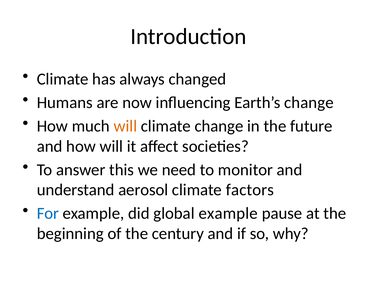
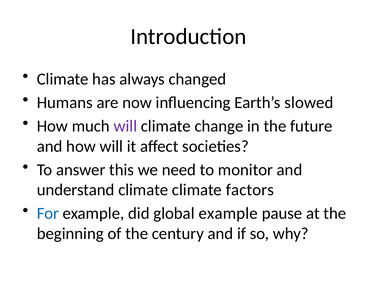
Earth’s change: change -> slowed
will at (125, 126) colour: orange -> purple
understand aerosol: aerosol -> climate
